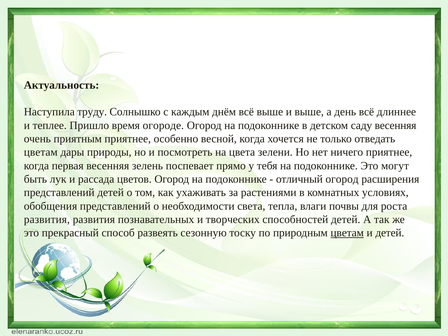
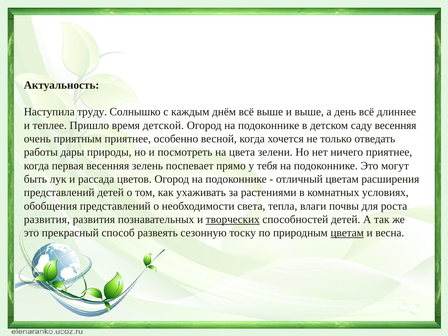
огороде: огороде -> детской
цветам at (41, 152): цветам -> работы
отличный огород: огород -> цветам
творческих underline: none -> present
и детей: детей -> весна
